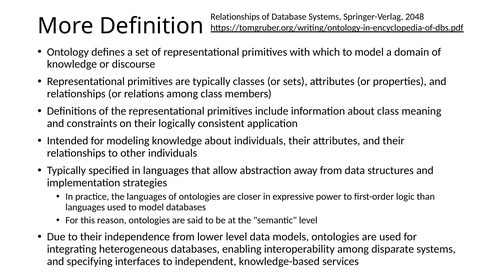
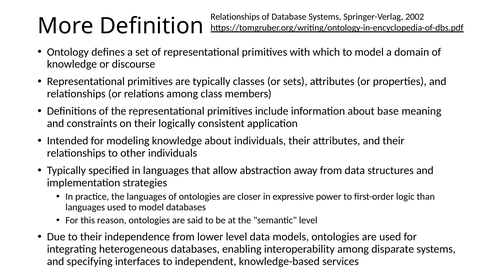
2048: 2048 -> 2002
about class: class -> base
